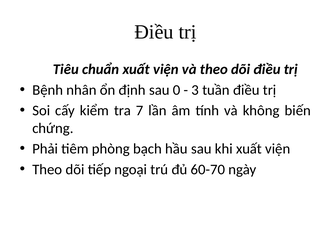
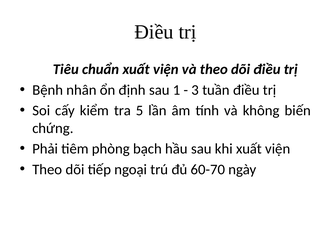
0: 0 -> 1
7: 7 -> 5
